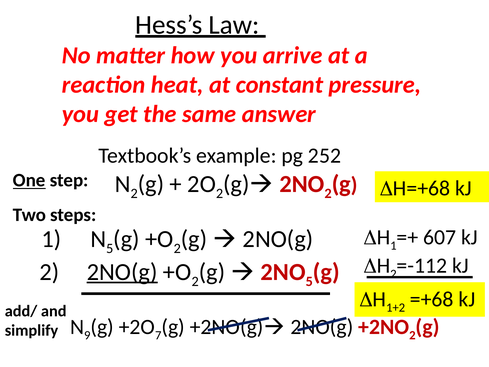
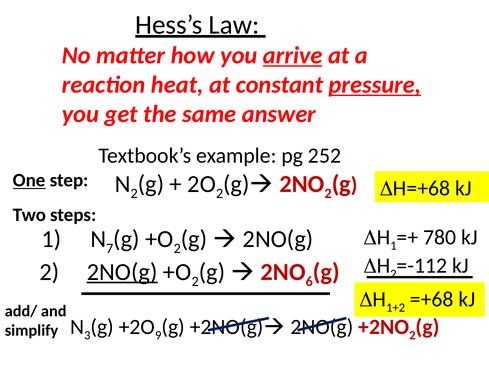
arrive underline: none -> present
pressure underline: none -> present
5 at (110, 248): 5 -> 7
607: 607 -> 780
5 at (309, 281): 5 -> 6
9: 9 -> 3
7: 7 -> 9
